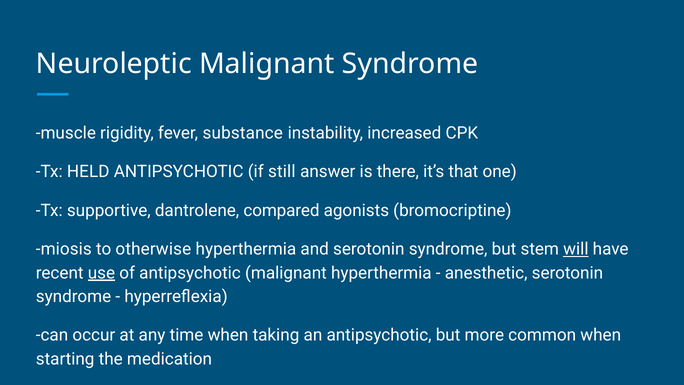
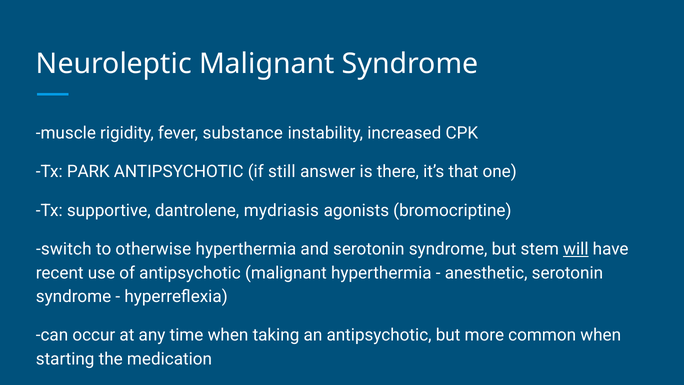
HELD: HELD -> PARK
compared: compared -> mydriasis
miosis: miosis -> switch
use underline: present -> none
